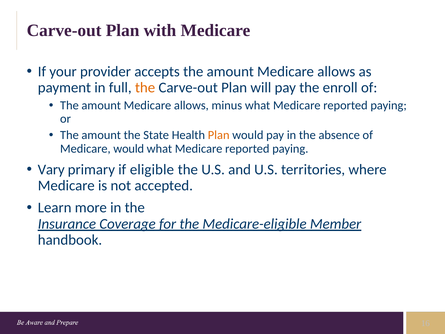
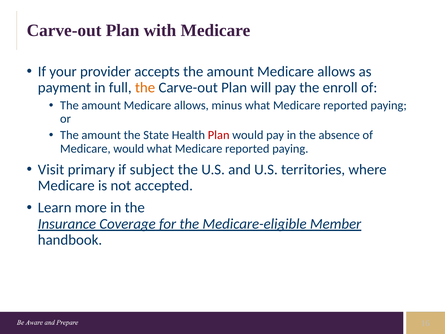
Plan at (219, 135) colour: orange -> red
Vary: Vary -> Visit
eligible: eligible -> subject
